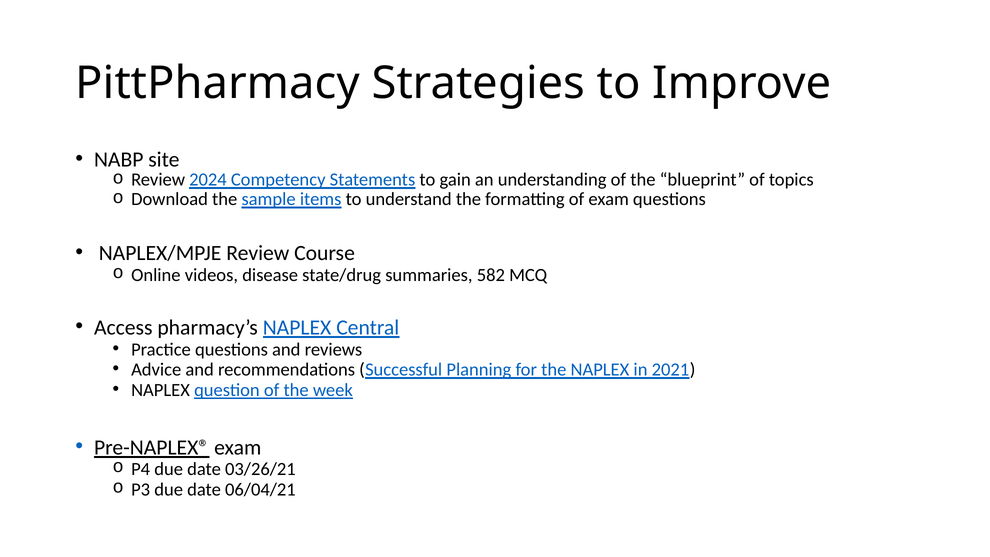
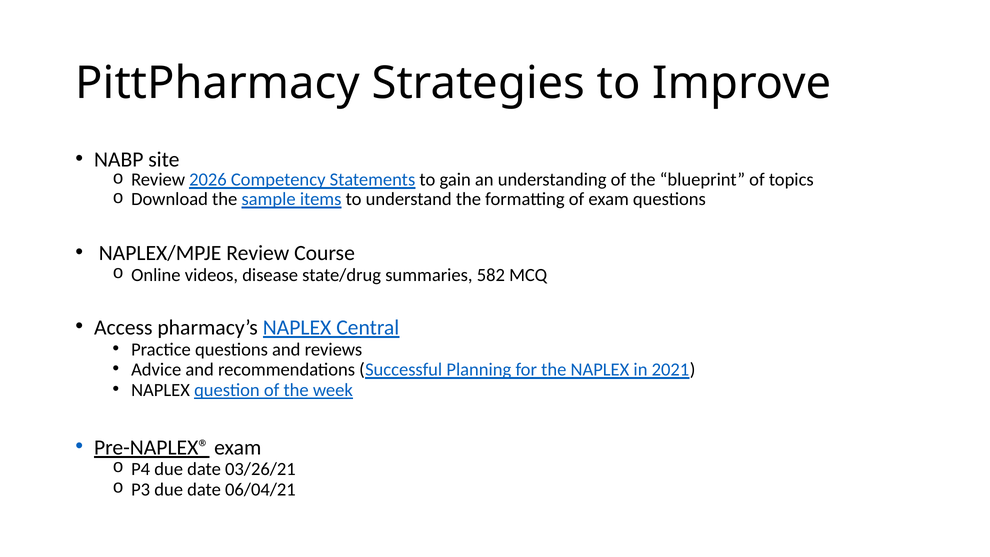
2024: 2024 -> 2026
